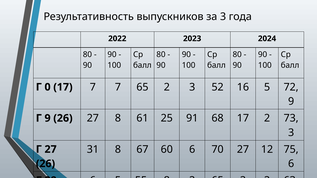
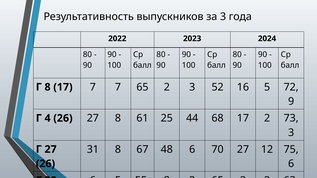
Г 0: 0 -> 8
Г 9: 9 -> 4
25 91: 91 -> 44
60: 60 -> 48
